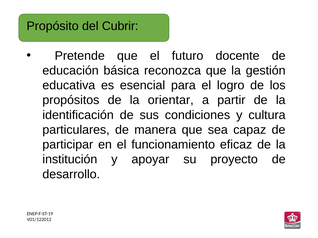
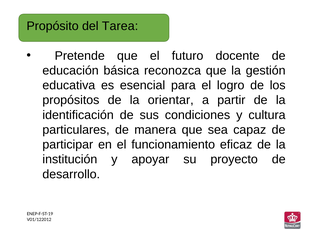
Cubrir: Cubrir -> Tarea
